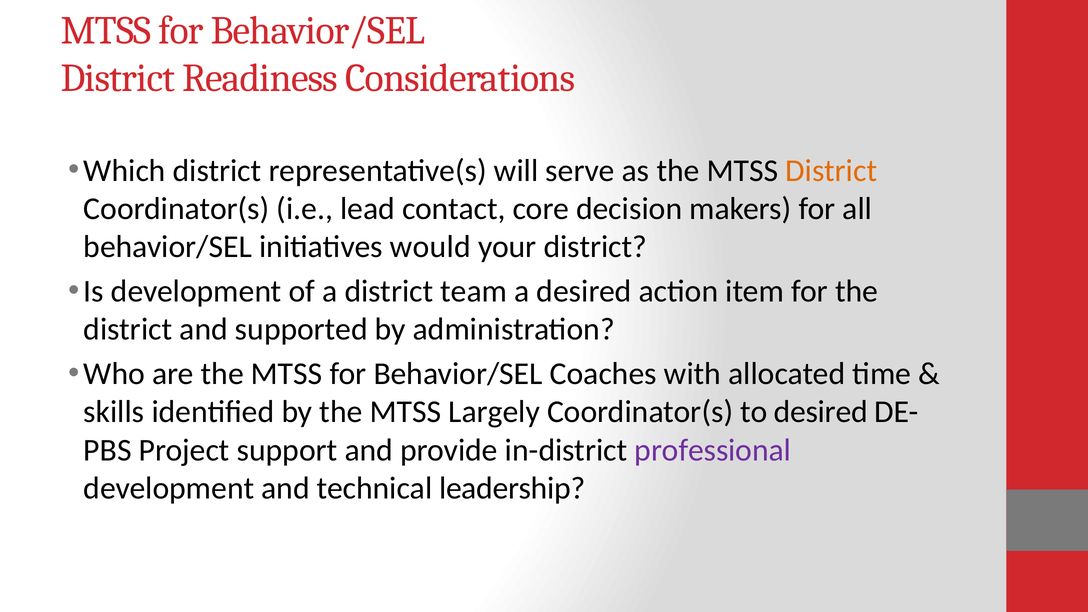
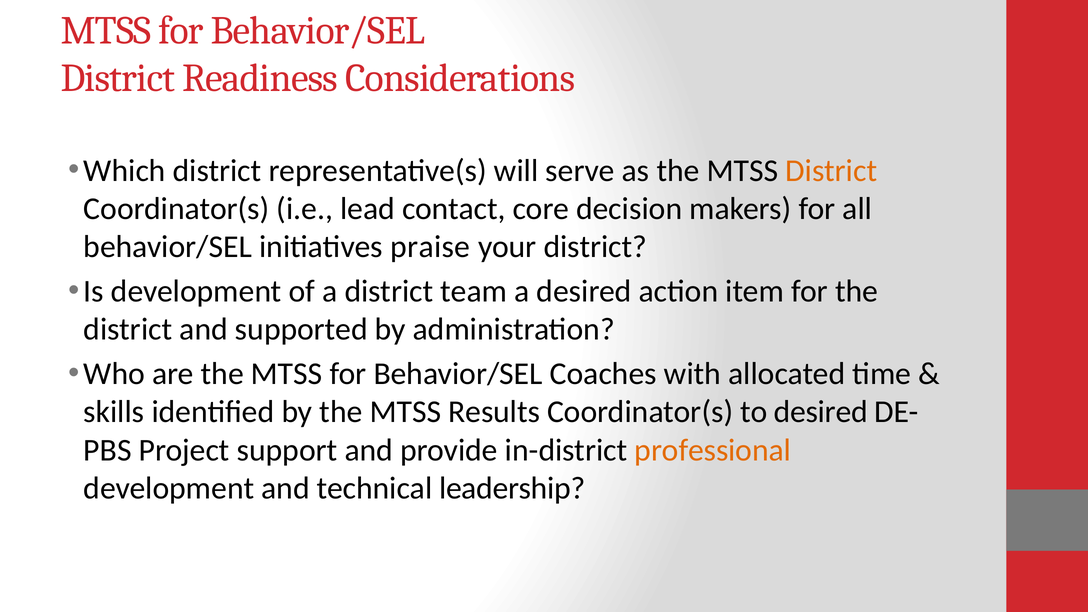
would: would -> praise
Largely: Largely -> Results
professional colour: purple -> orange
